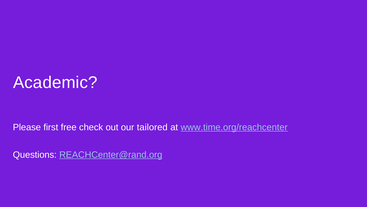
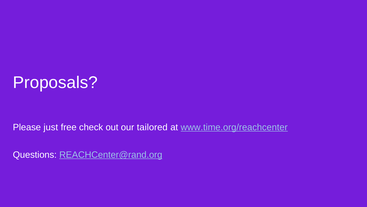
Academic: Academic -> Proposals
first: first -> just
